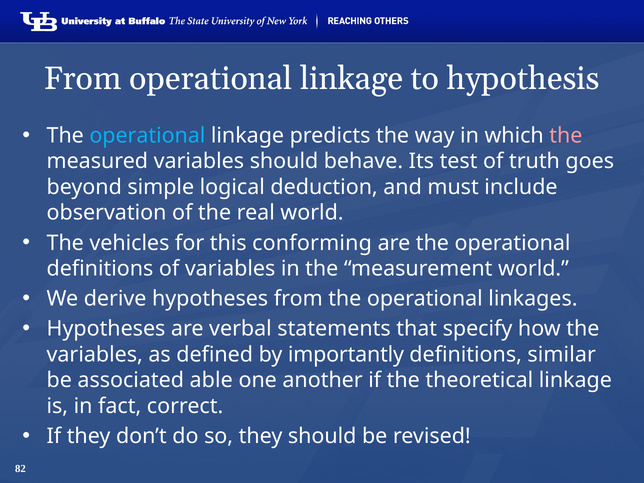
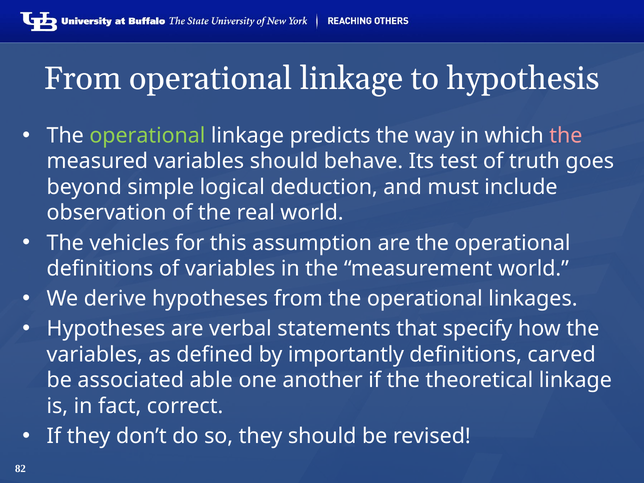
operational at (147, 136) colour: light blue -> light green
conforming: conforming -> assumption
similar: similar -> carved
